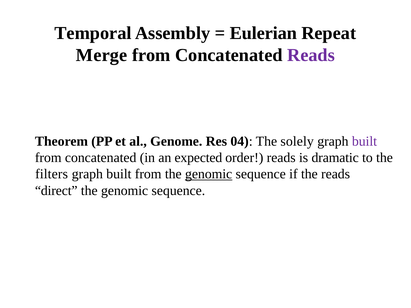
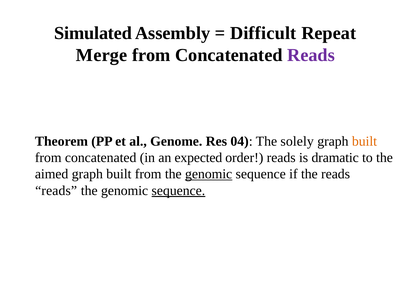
Temporal: Temporal -> Simulated
Eulerian: Eulerian -> Difficult
built at (364, 141) colour: purple -> orange
filters: filters -> aimed
direct at (56, 191): direct -> reads
sequence at (178, 191) underline: none -> present
